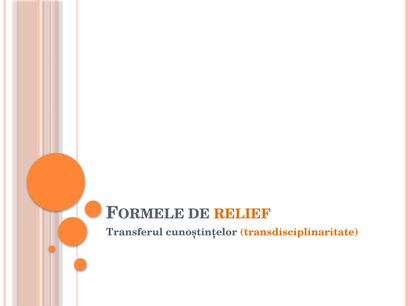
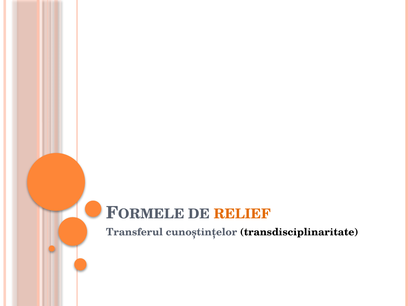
transdisciplinaritate colour: orange -> black
